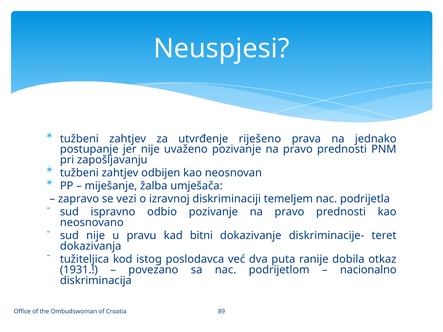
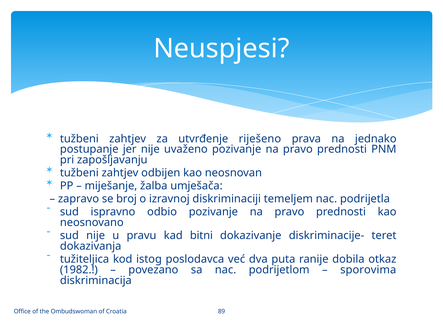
vezi: vezi -> broj
1931: 1931 -> 1982
nacionalno: nacionalno -> sporovima
